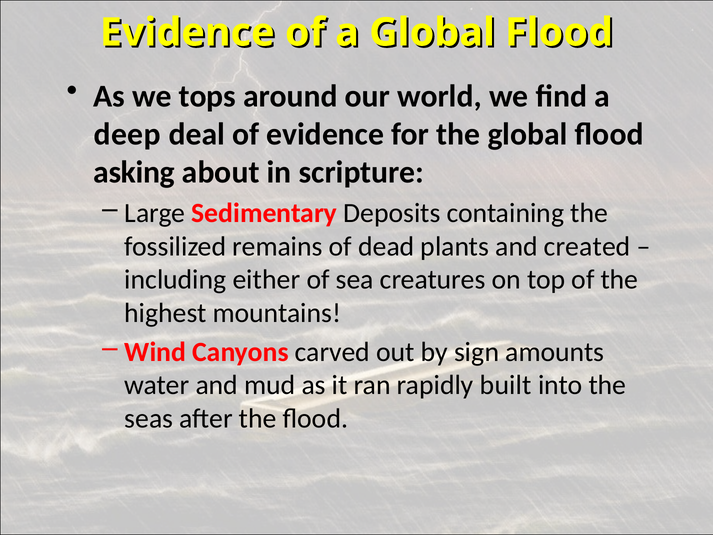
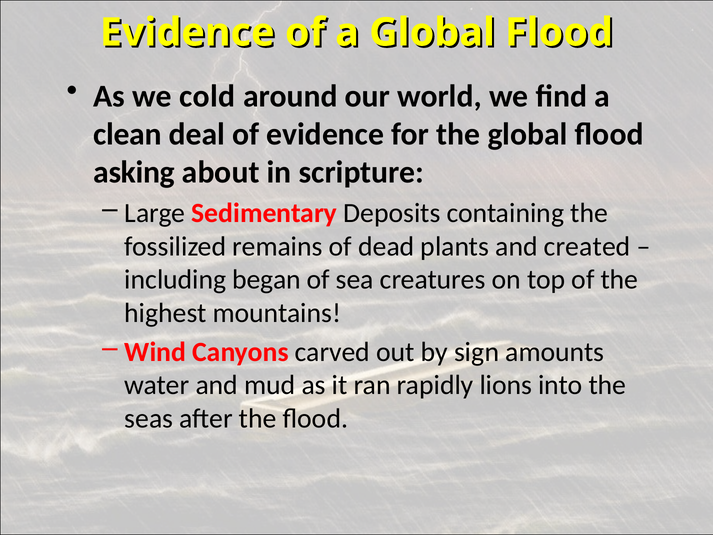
tops: tops -> cold
deep: deep -> clean
either: either -> began
built: built -> lions
